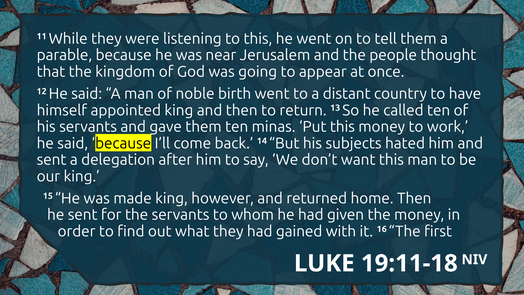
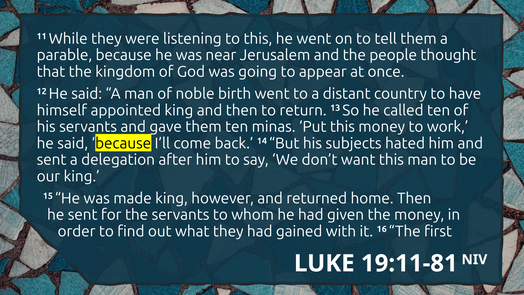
19:11-18: 19:11-18 -> 19:11-81
